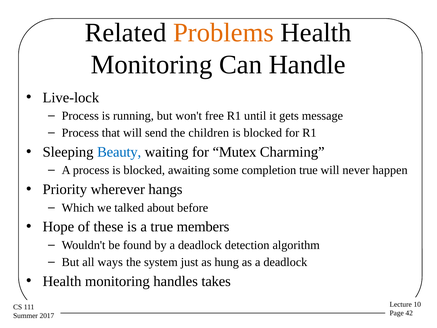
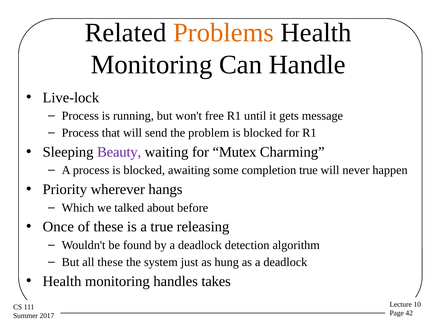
children: children -> problem
Beauty colour: blue -> purple
Hope: Hope -> Once
members: members -> releasing
all ways: ways -> these
